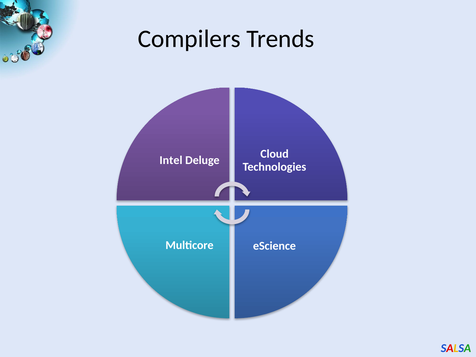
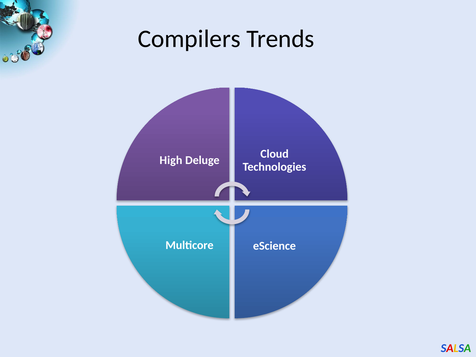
Intel: Intel -> High
